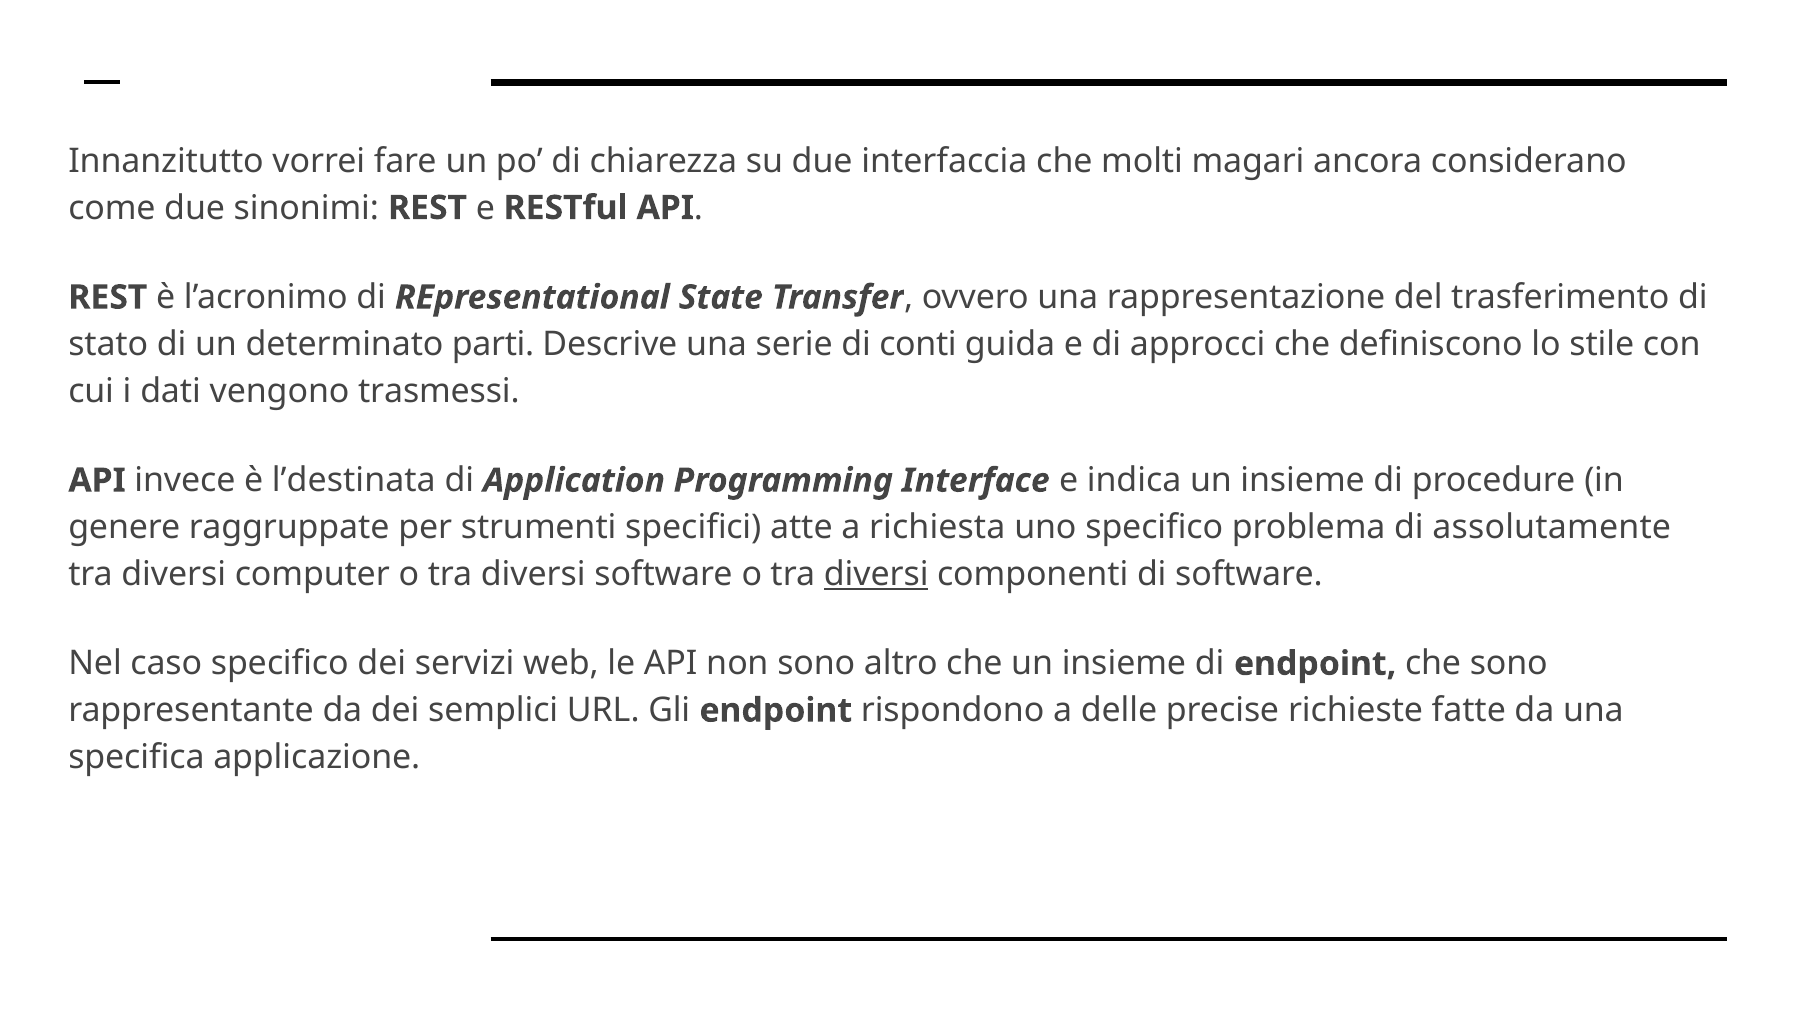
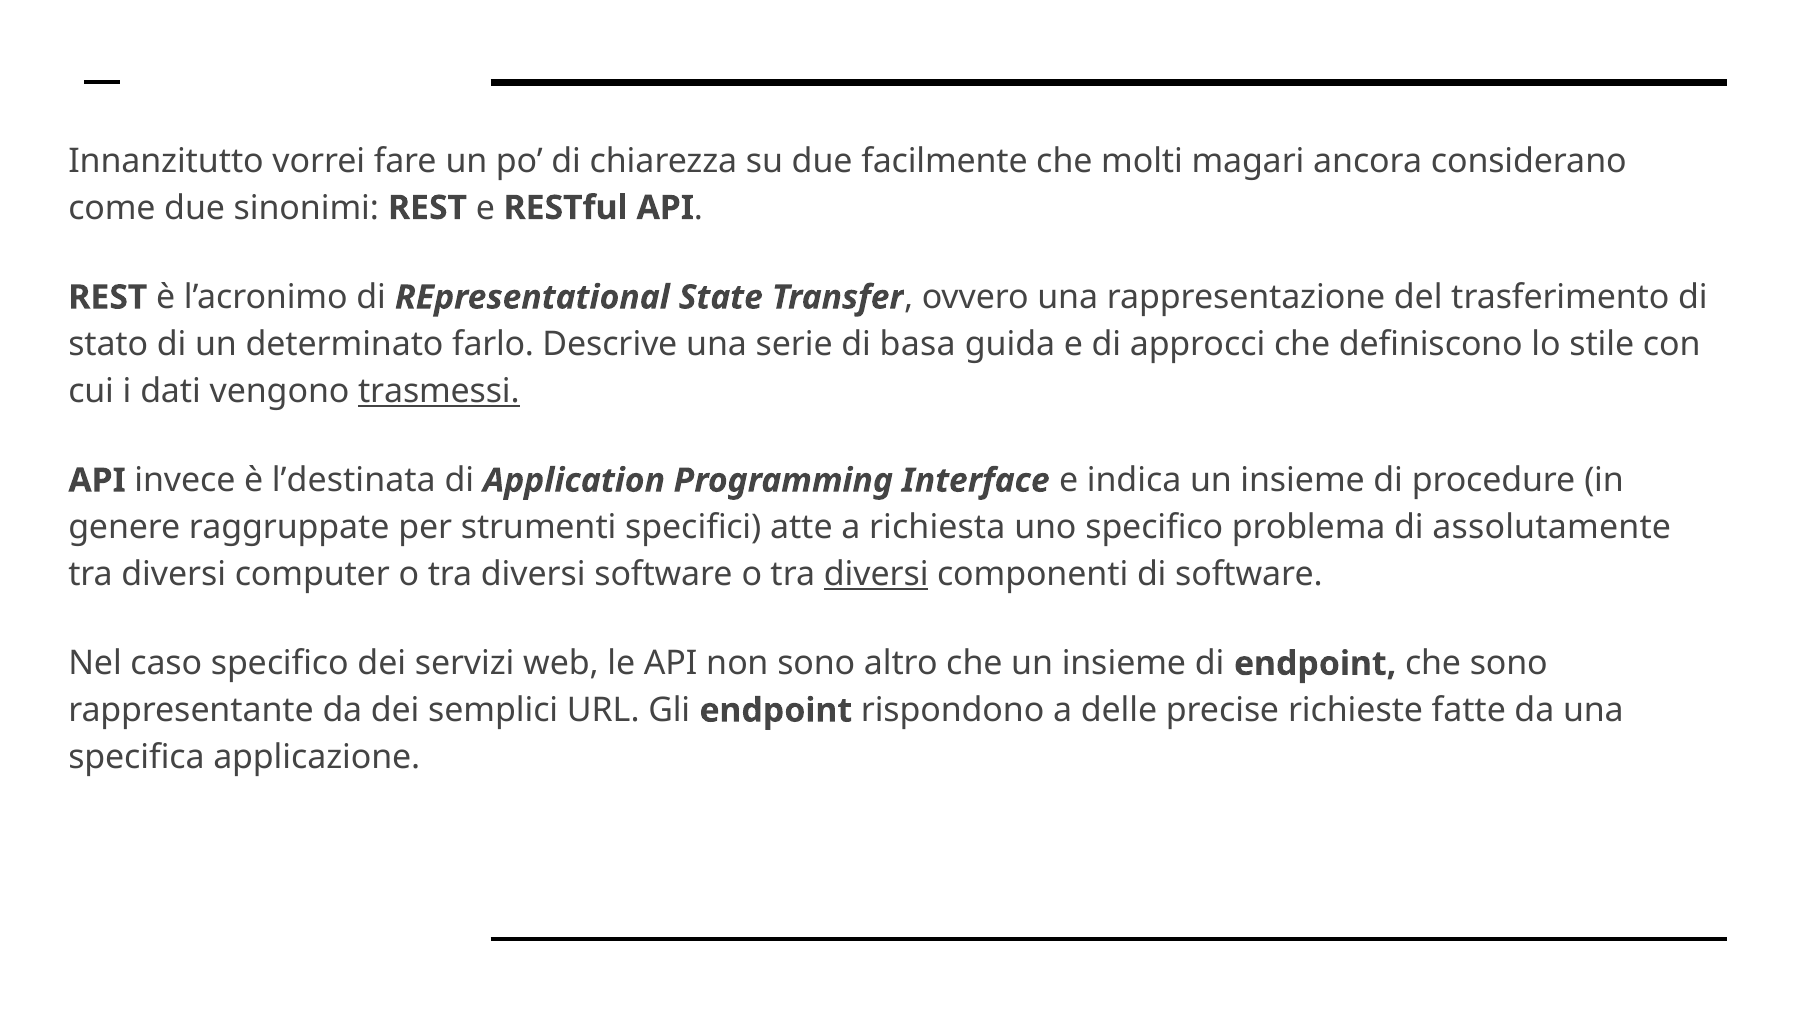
interfaccia: interfaccia -> facilmente
parti: parti -> farlo
conti: conti -> basa
trasmessi underline: none -> present
